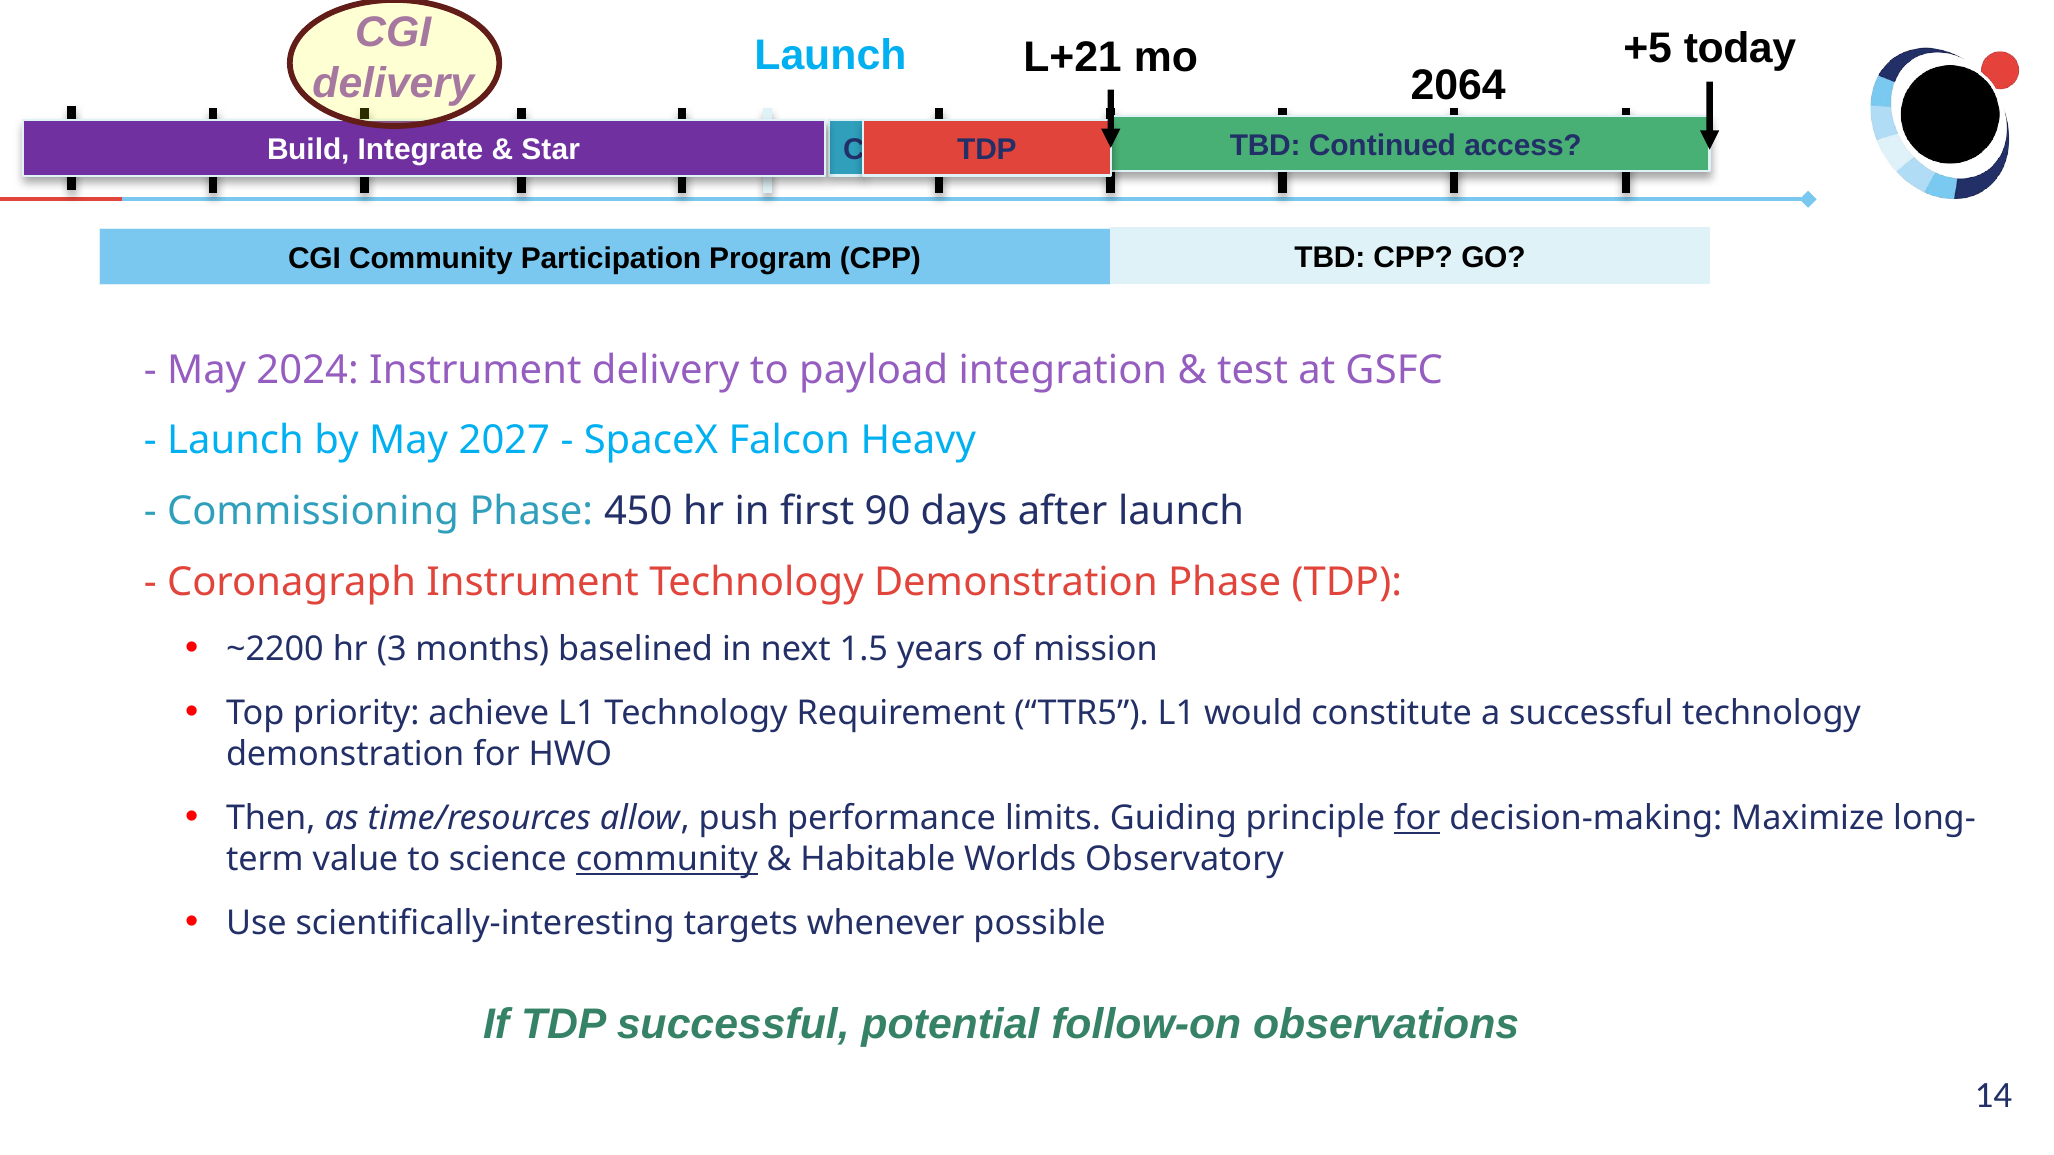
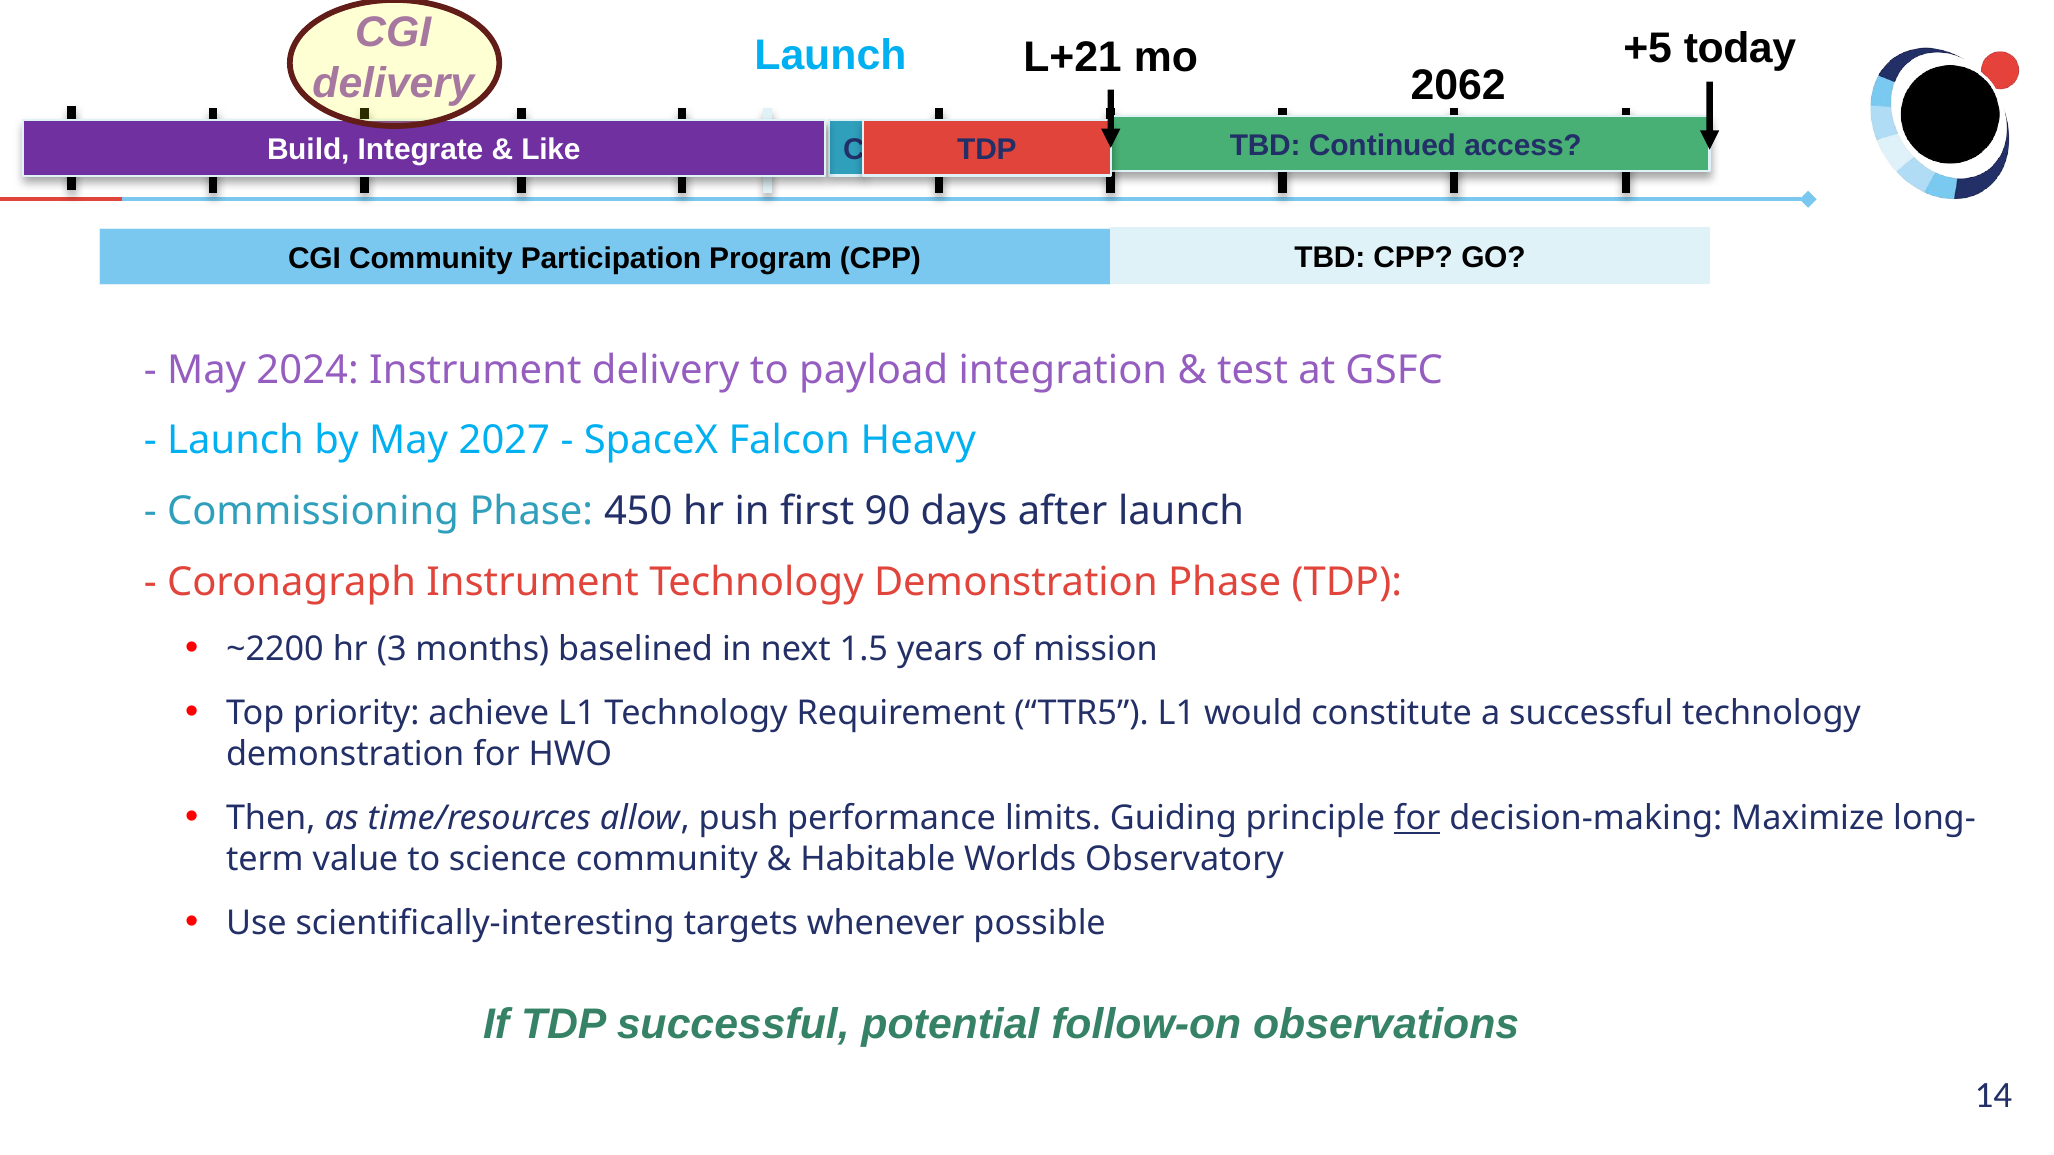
2064: 2064 -> 2062
Star: Star -> Like
community at (667, 859) underline: present -> none
